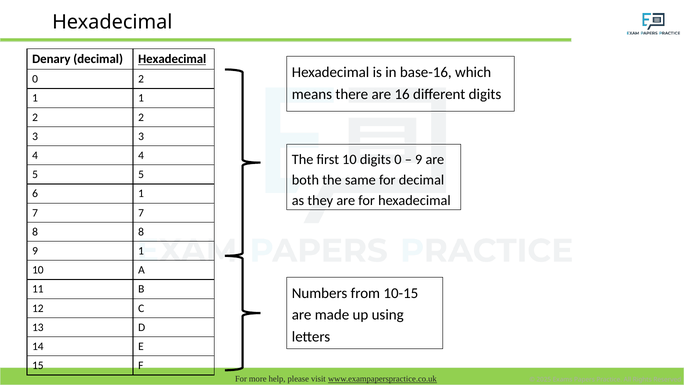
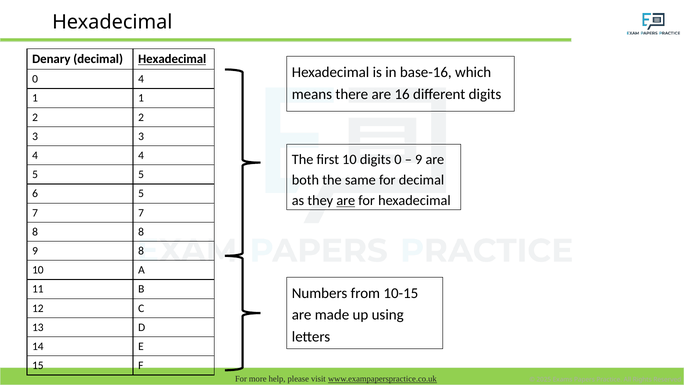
0 2: 2 -> 4
6 1: 1 -> 5
are at (346, 200) underline: none -> present
9 1: 1 -> 8
